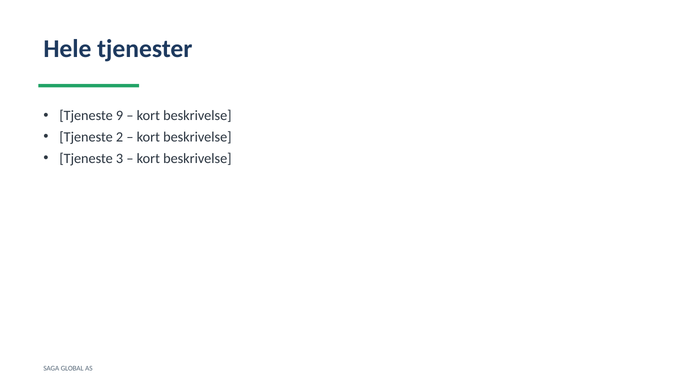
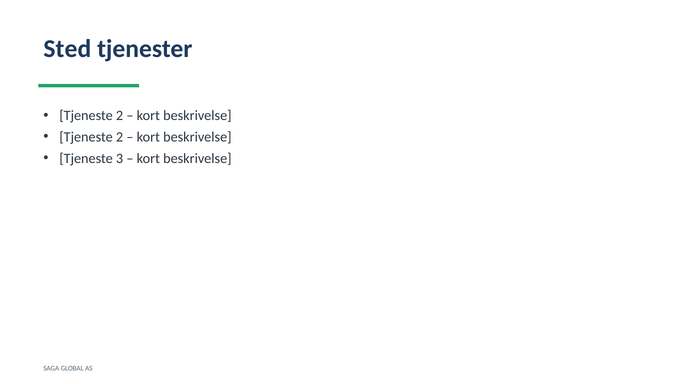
Hele: Hele -> Sted
9 at (120, 116): 9 -> 2
